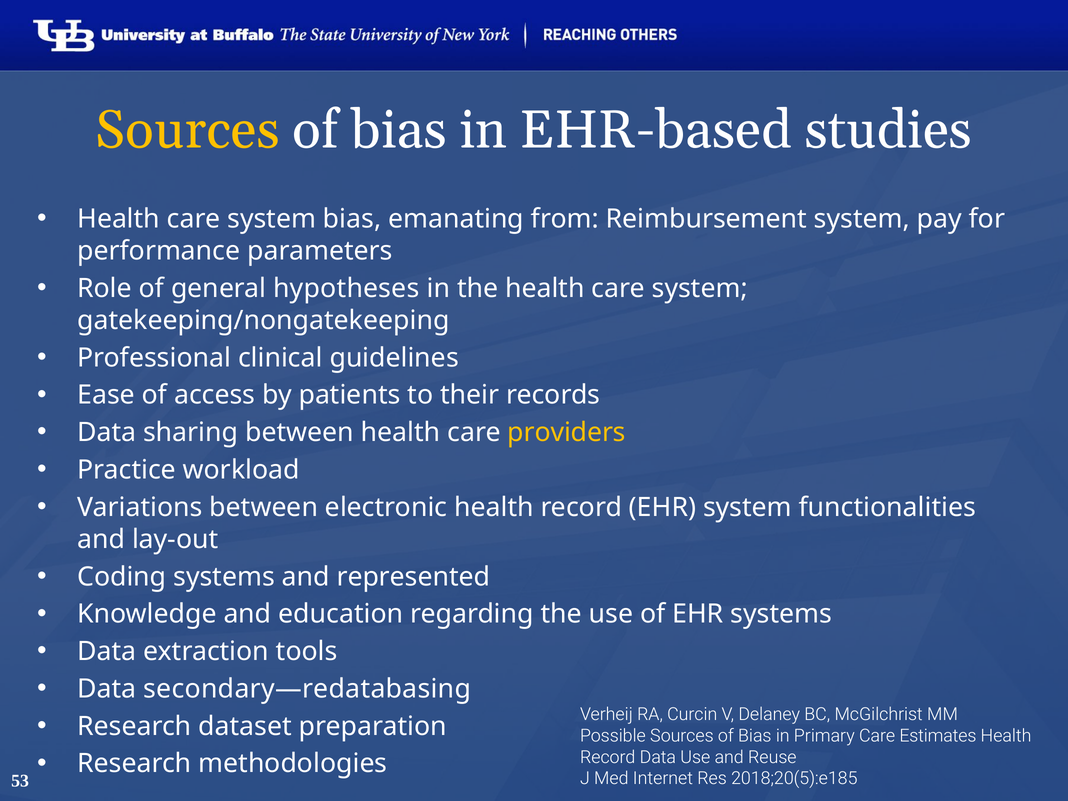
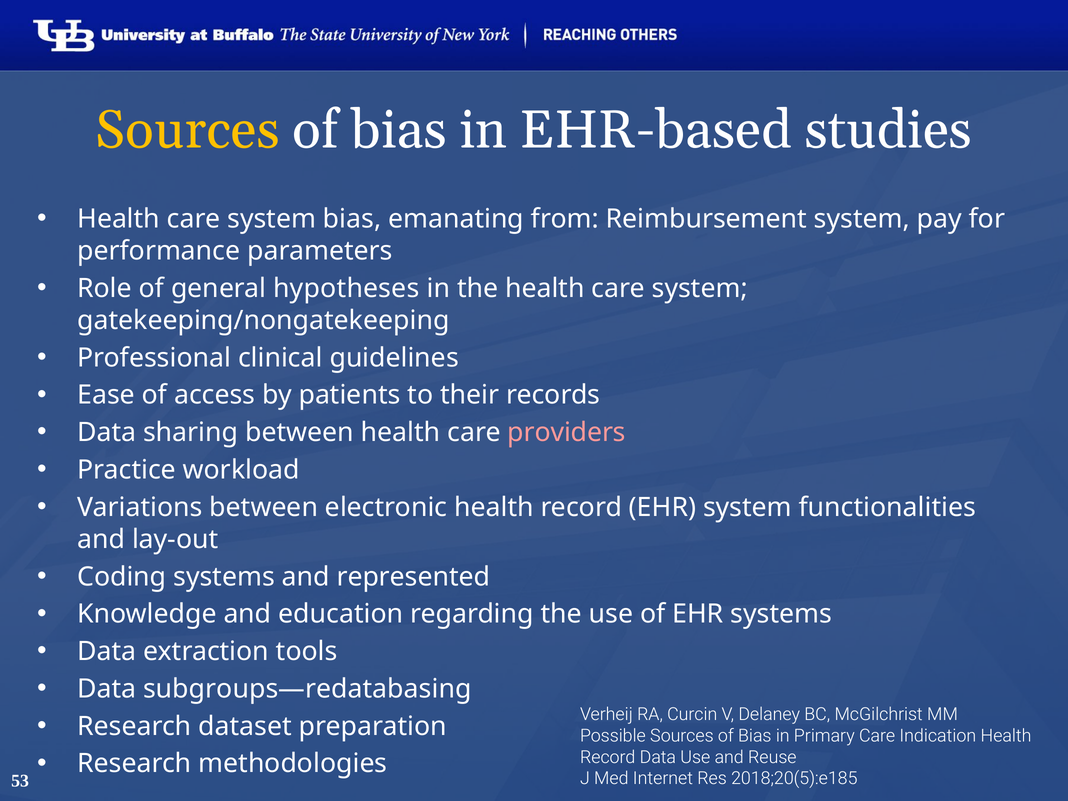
providers colour: yellow -> pink
secondary—redatabasing: secondary—redatabasing -> subgroups—redatabasing
Estimates: Estimates -> Indication
